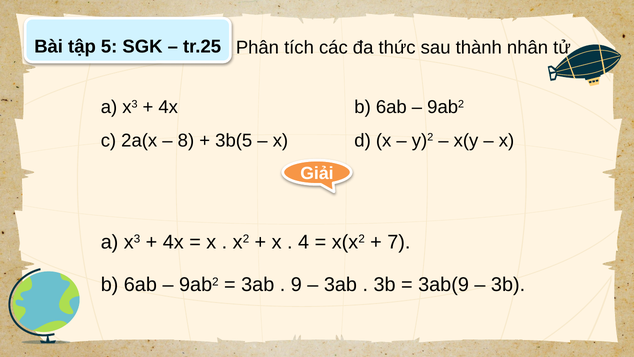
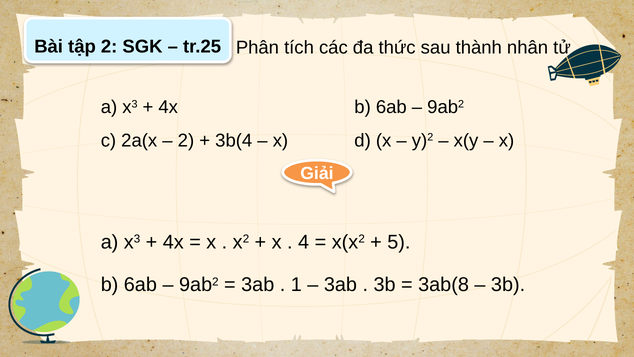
tập 5: 5 -> 2
8 at (186, 140): 8 -> 2
3b(5: 3b(5 -> 3b(4
7: 7 -> 5
9: 9 -> 1
3ab(9: 3ab(9 -> 3ab(8
